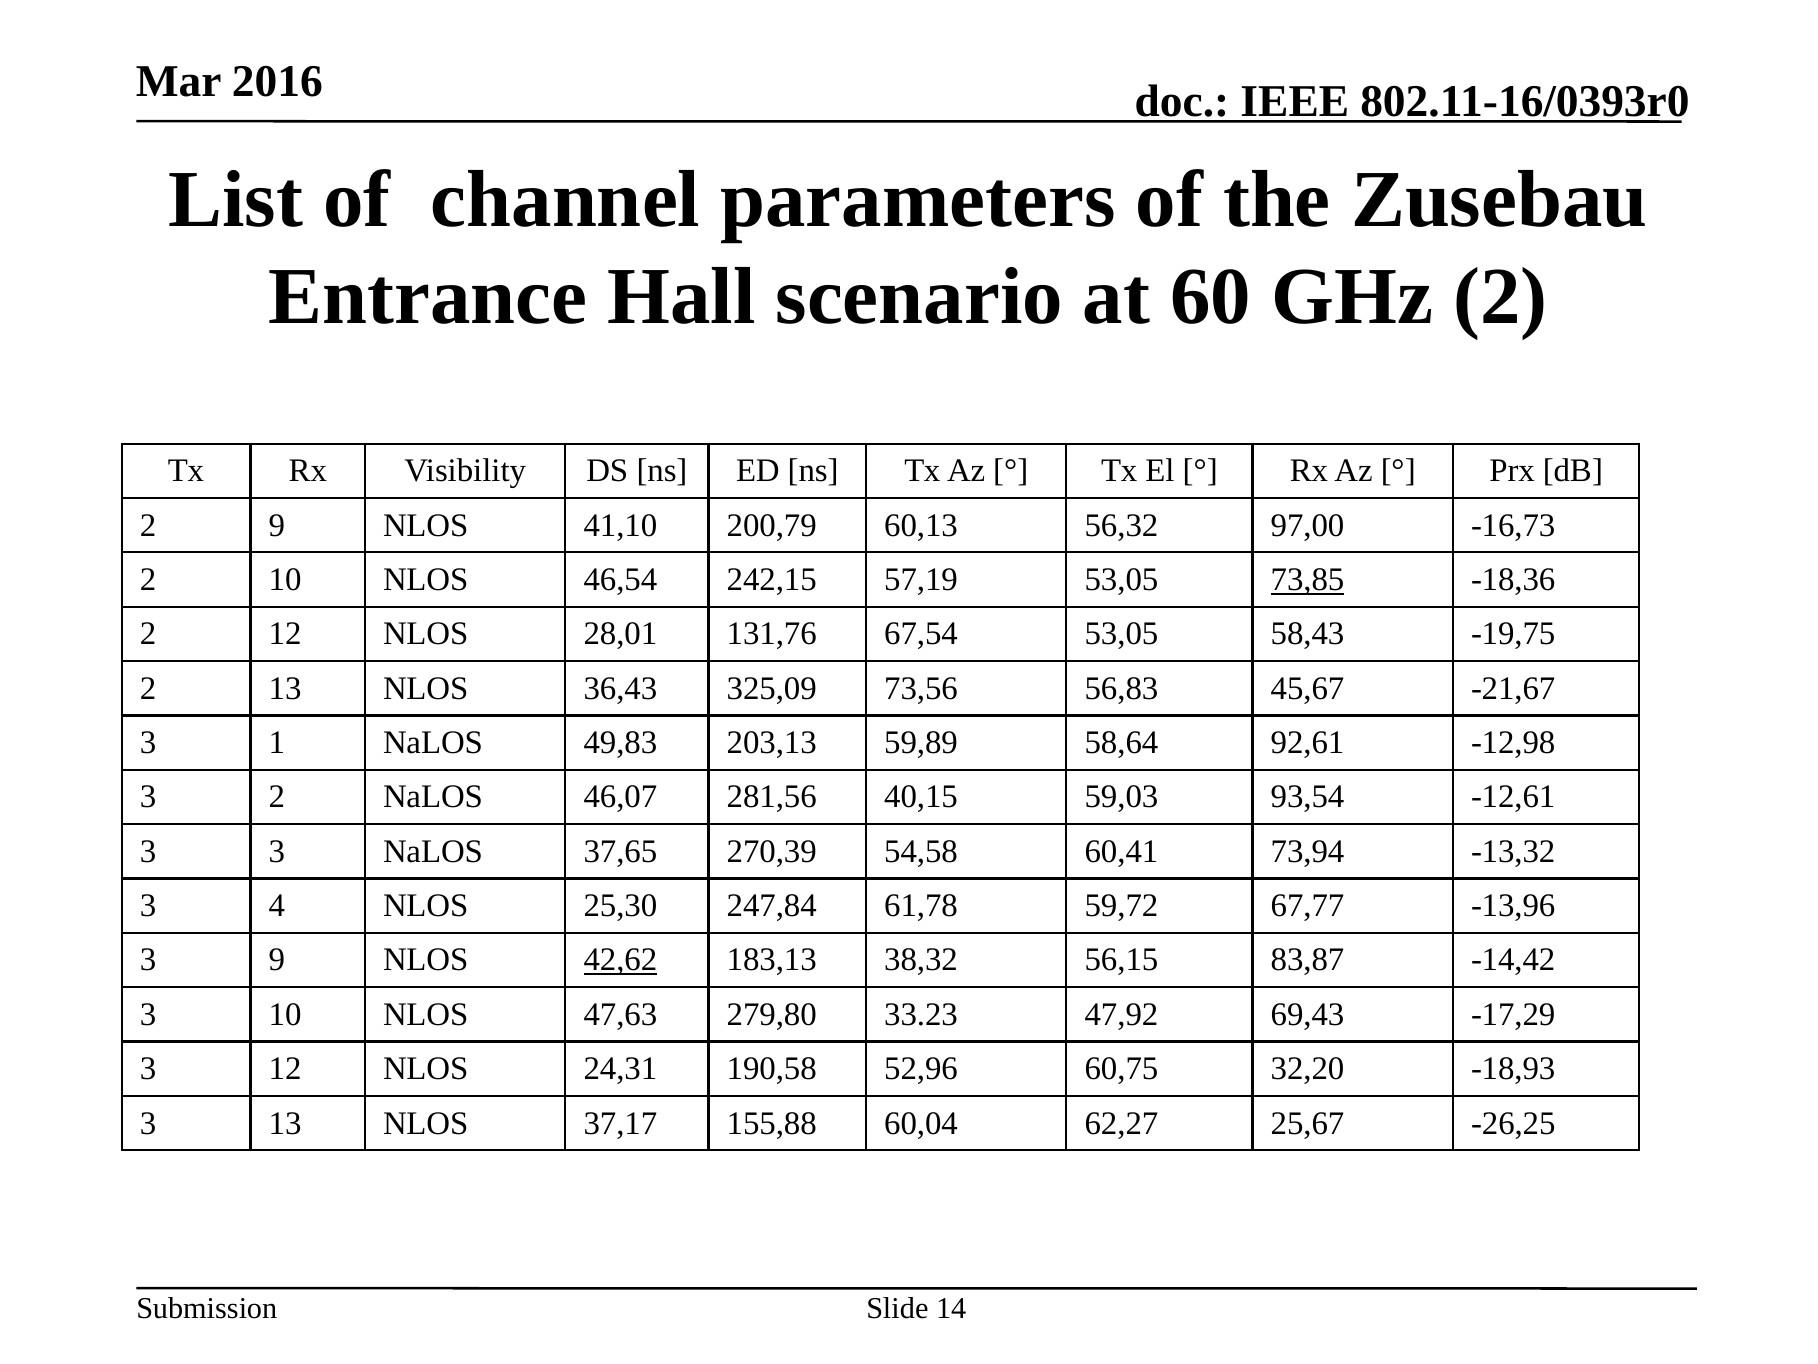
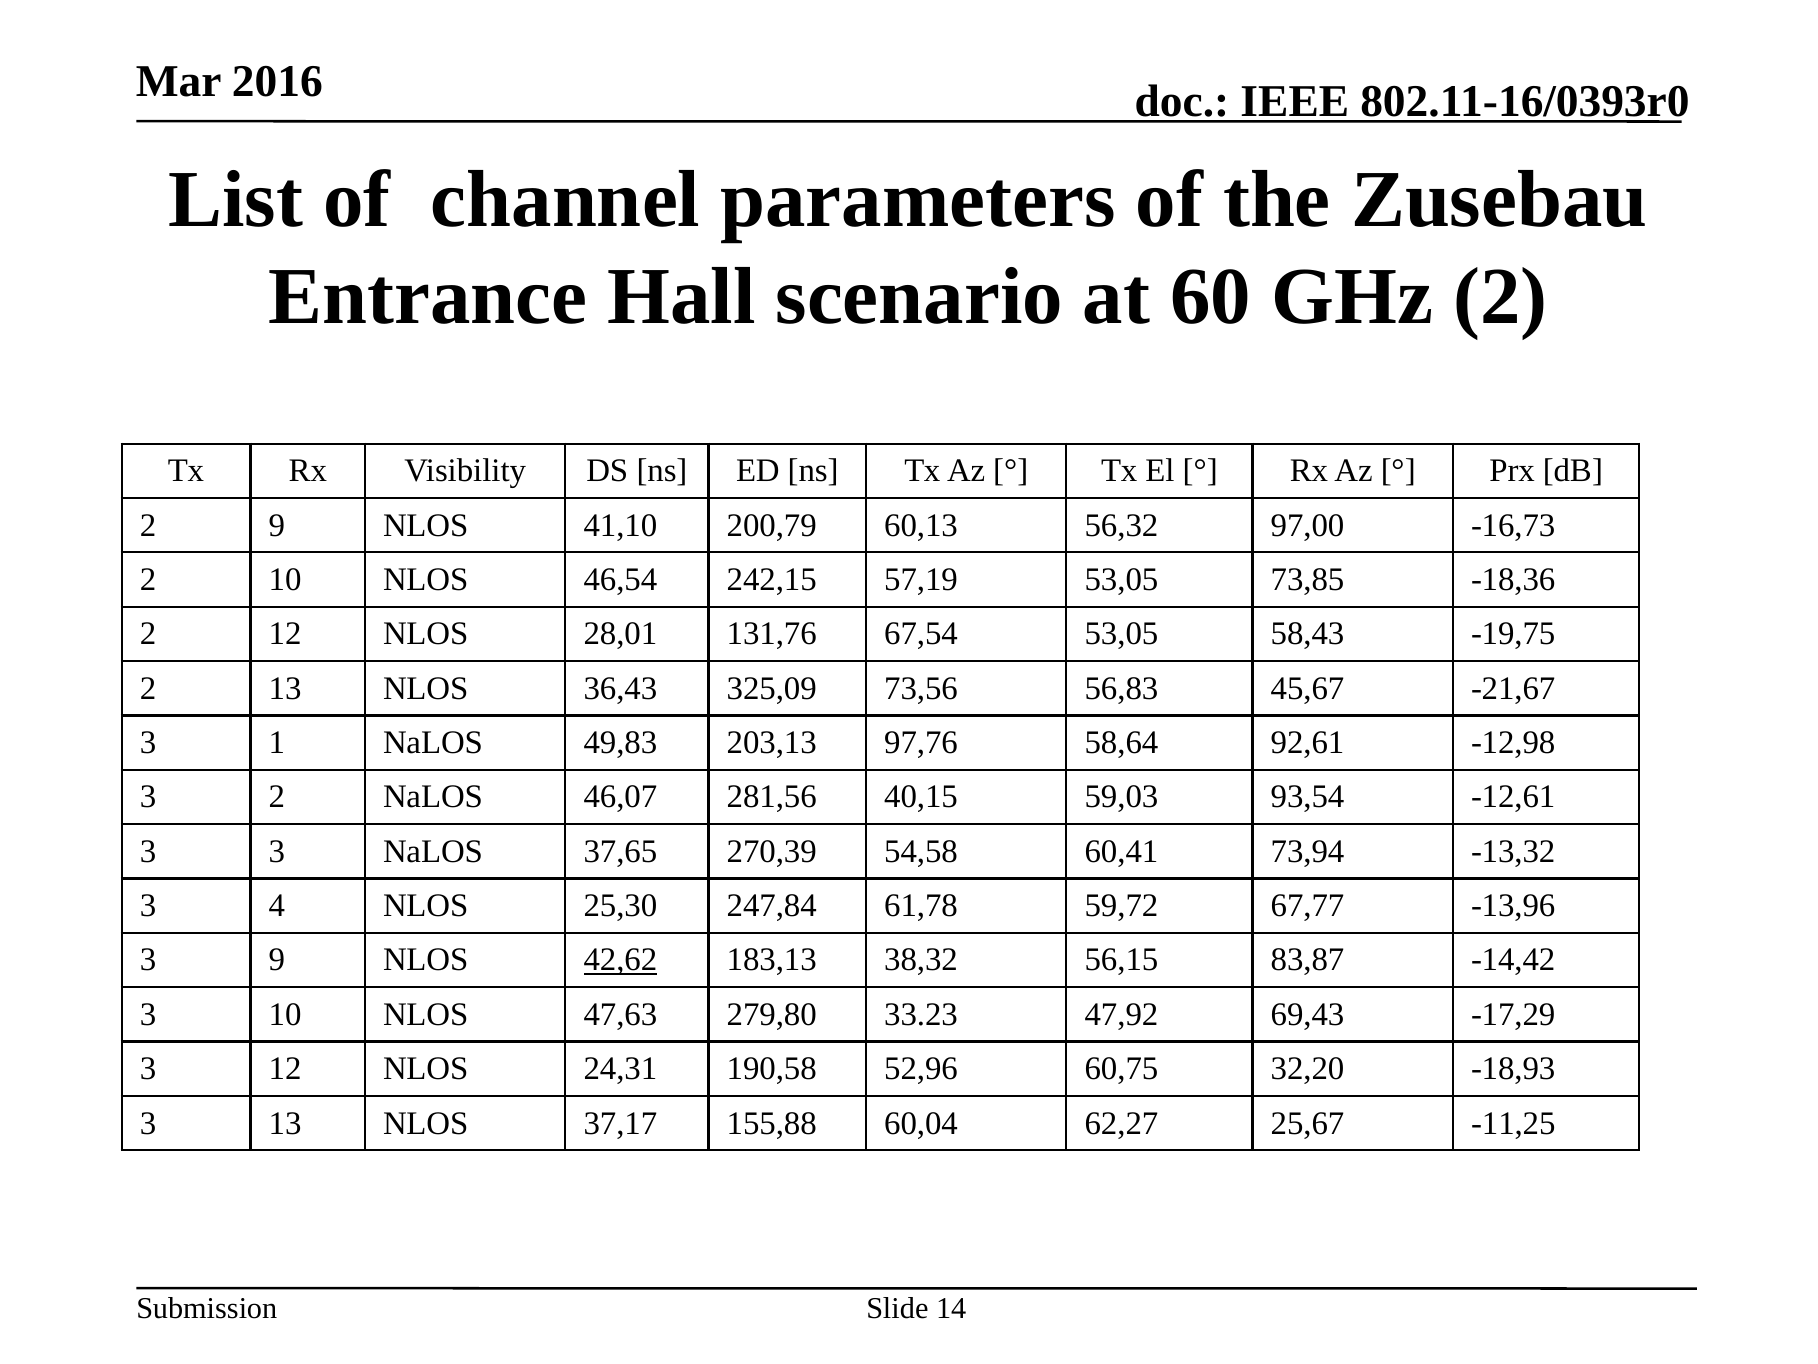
73,85 underline: present -> none
59,89: 59,89 -> 97,76
-26,25: -26,25 -> -11,25
